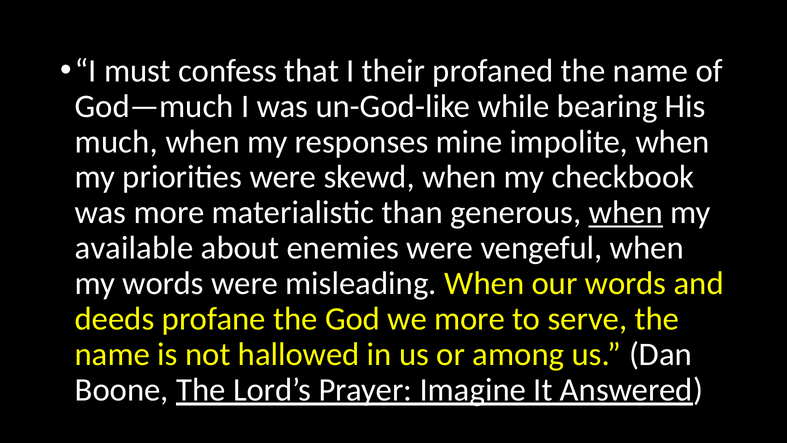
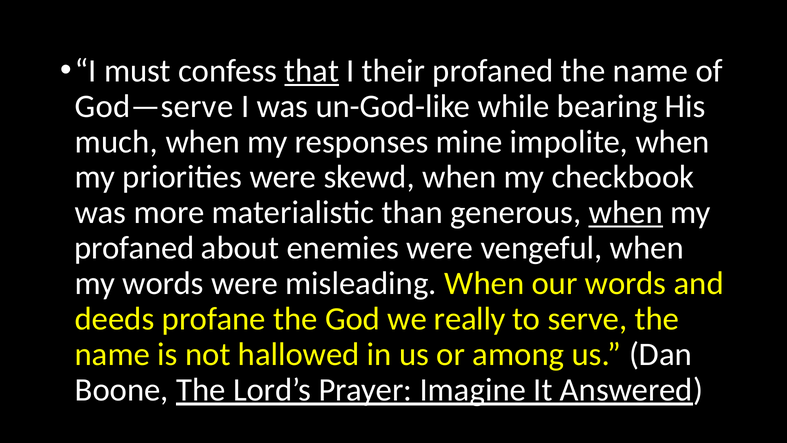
that underline: none -> present
God—much: God—much -> God—serve
available at (134, 248): available -> profaned
we more: more -> really
